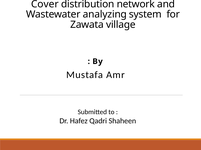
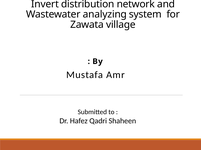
Cover: Cover -> Invert
